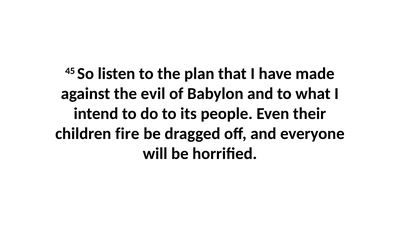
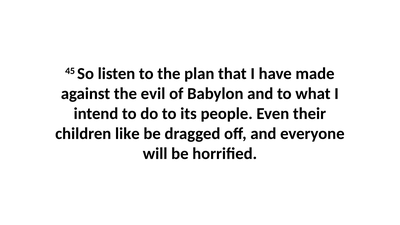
fire: fire -> like
